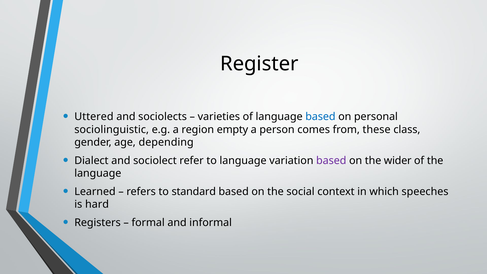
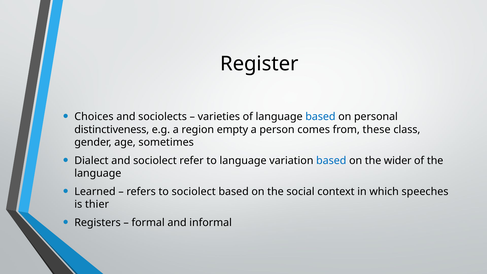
Uttered: Uttered -> Choices
sociolinguistic: sociolinguistic -> distinctiveness
depending: depending -> sometimes
based at (331, 161) colour: purple -> blue
to standard: standard -> sociolect
hard: hard -> thier
